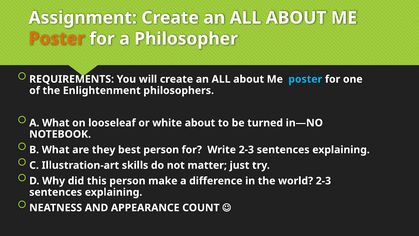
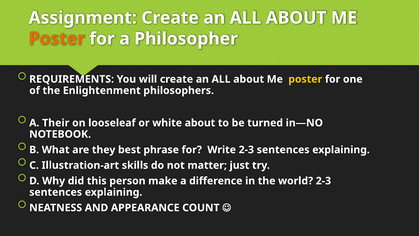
poster at (305, 79) colour: light blue -> yellow
A What: What -> Their
best person: person -> phrase
